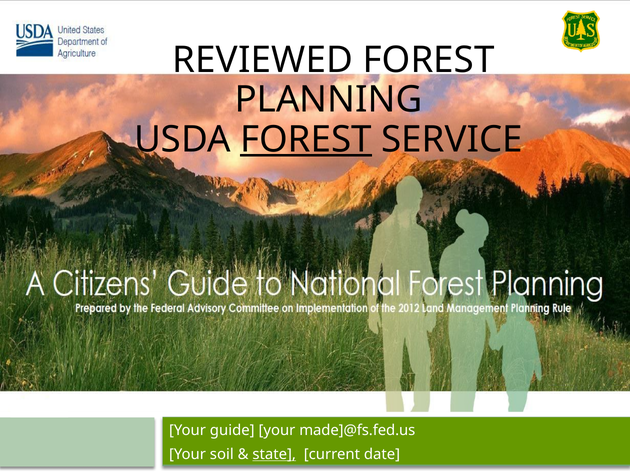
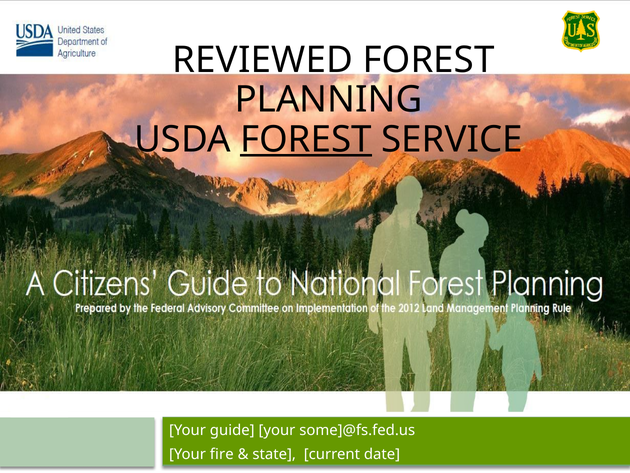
made]@fs.fed.us: made]@fs.fed.us -> some]@fs.fed.us
soil: soil -> fire
state underline: present -> none
